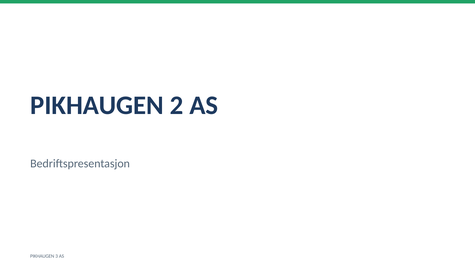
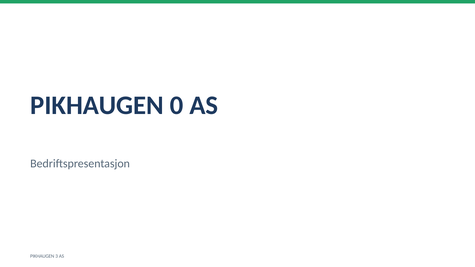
2: 2 -> 0
